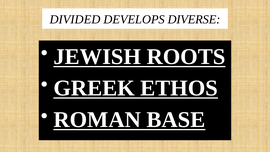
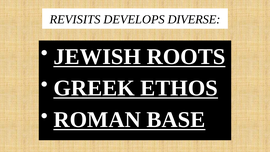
DIVIDED: DIVIDED -> REVISITS
